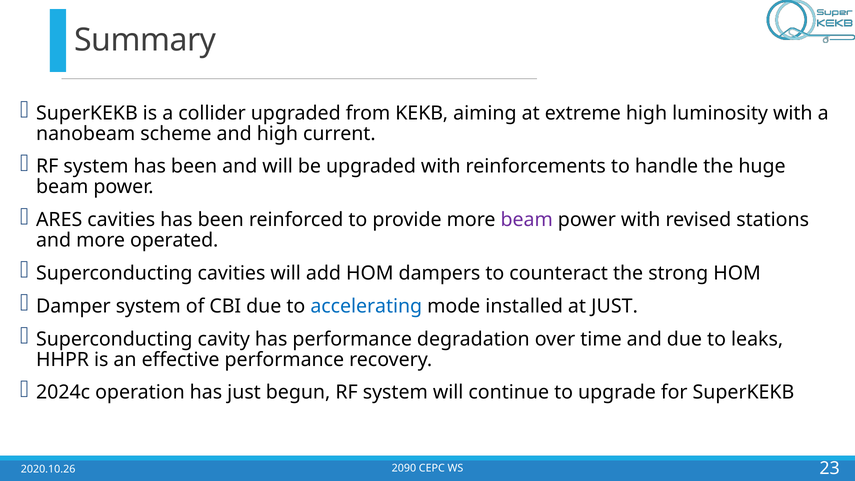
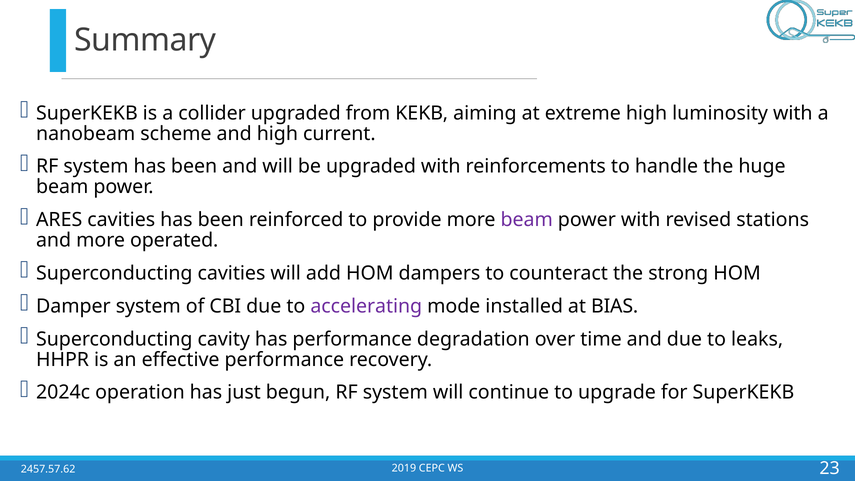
accelerating colour: blue -> purple
at JUST: JUST -> BIAS
2090: 2090 -> 2019
2020.10.26: 2020.10.26 -> 2457.57.62
